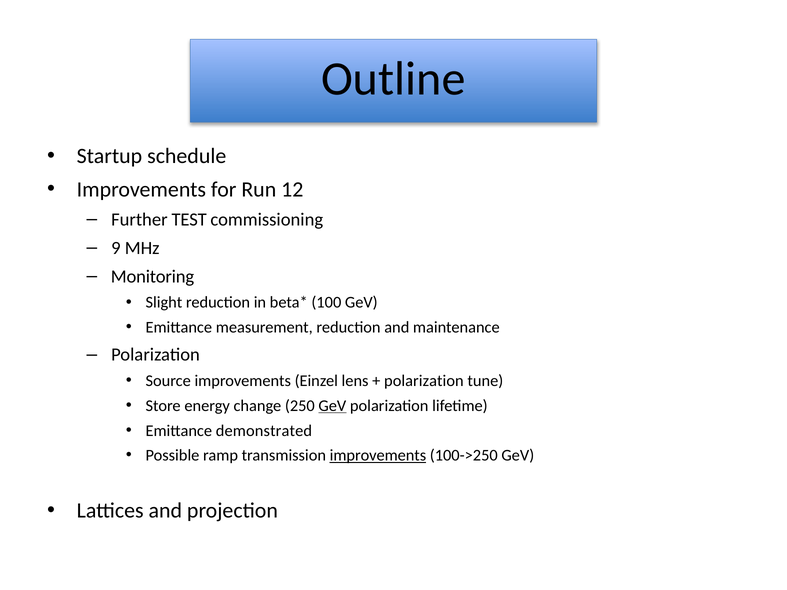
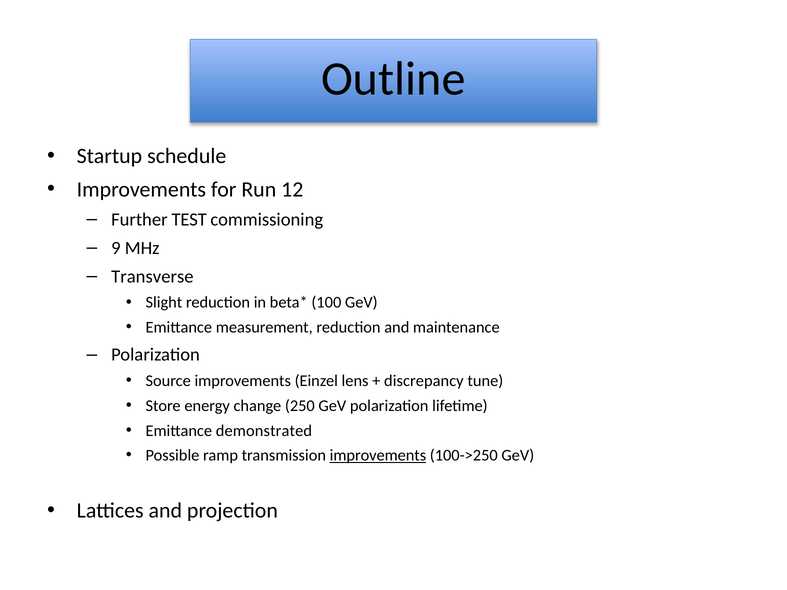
Monitoring: Monitoring -> Transverse
polarization at (424, 381): polarization -> discrepancy
GeV at (332, 406) underline: present -> none
